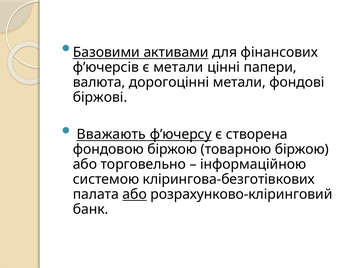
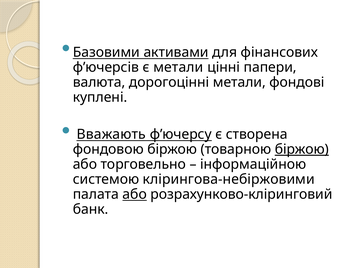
біржові: біржові -> куплені
біржою at (302, 150) underline: none -> present
клірингова-безготівкових: клірингова-безготівкових -> клірингова-небіржовими
